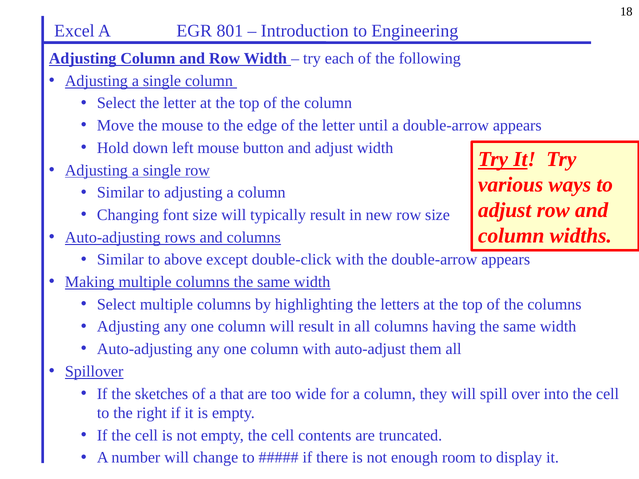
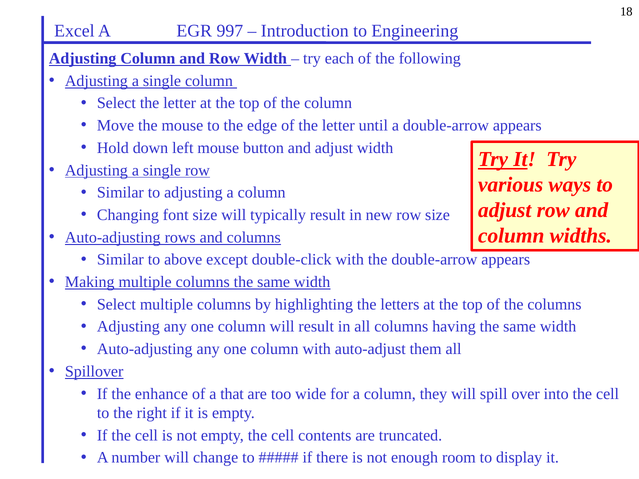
801: 801 -> 997
sketches: sketches -> enhance
